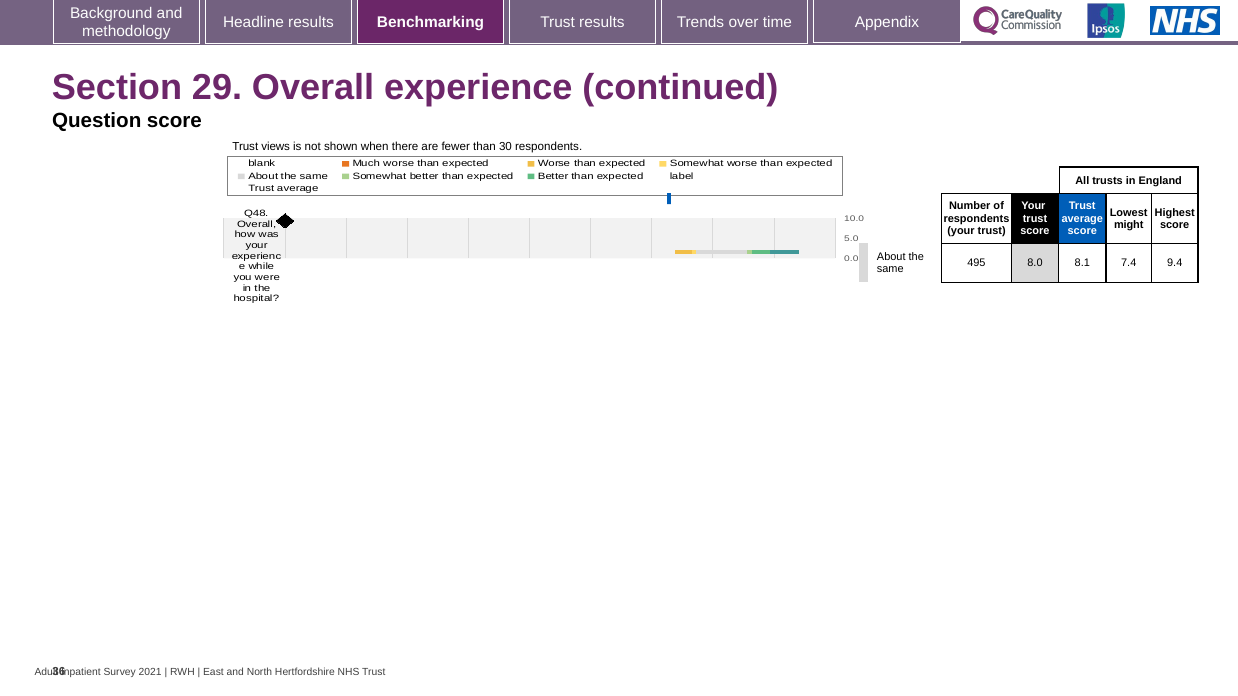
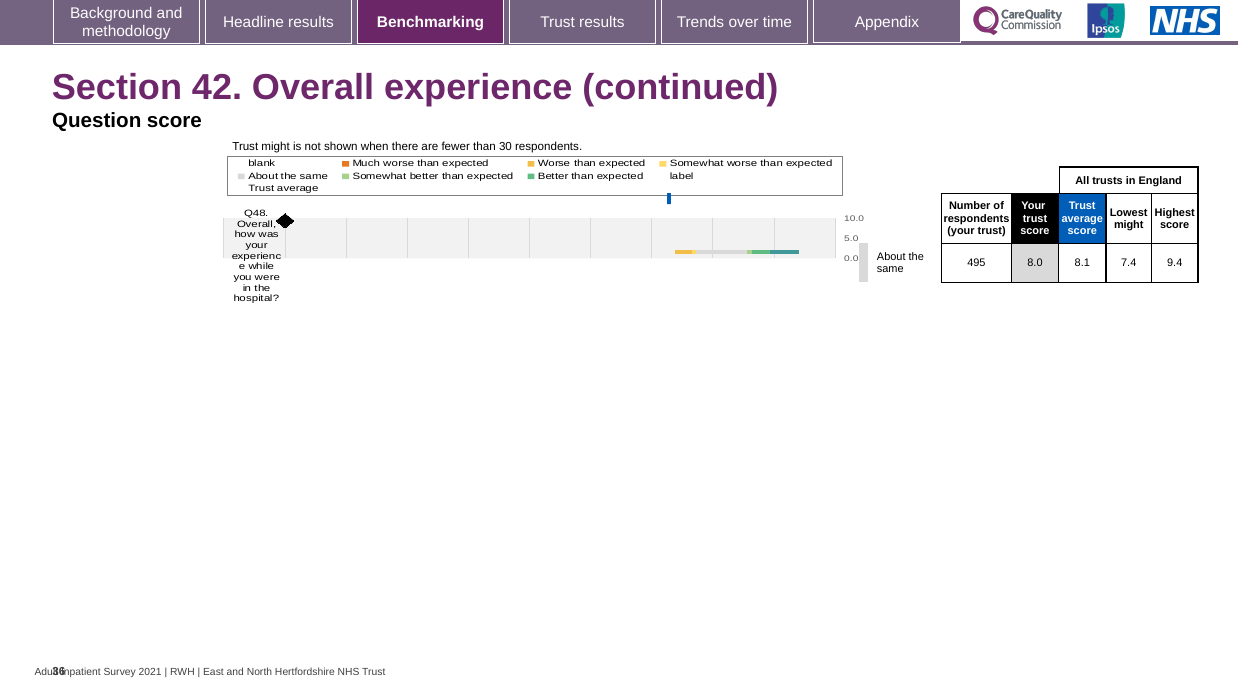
29: 29 -> 42
Trust views: views -> might
